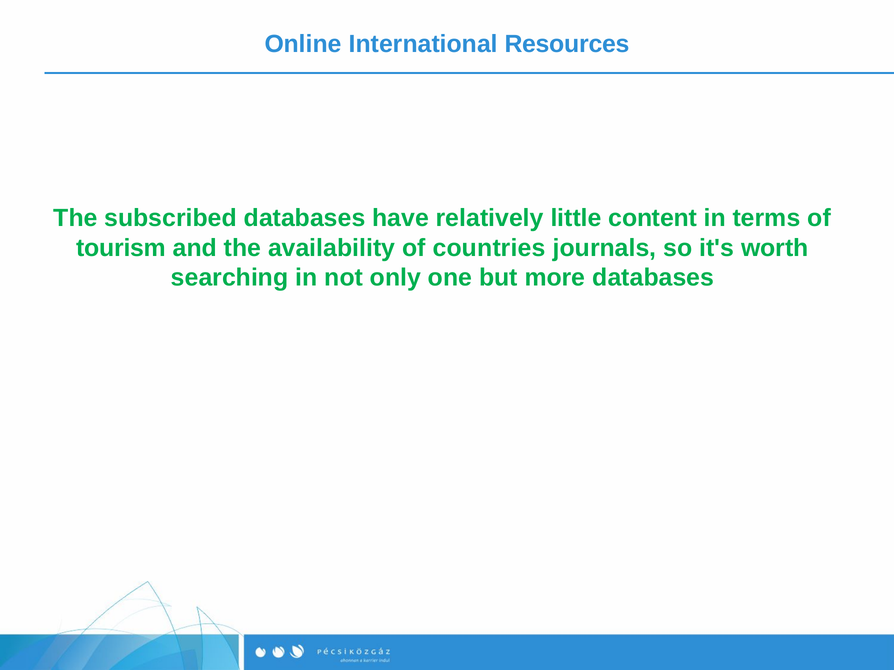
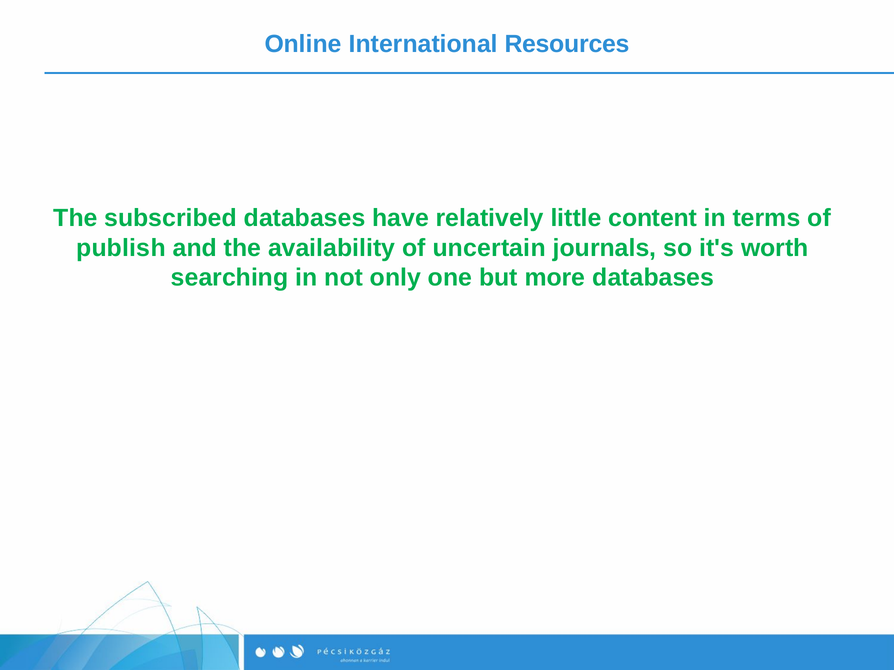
tourism: tourism -> publish
countries: countries -> uncertain
